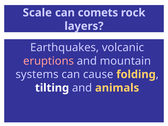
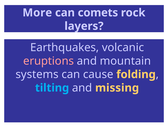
Scale: Scale -> More
tilting colour: white -> light blue
animals: animals -> missing
